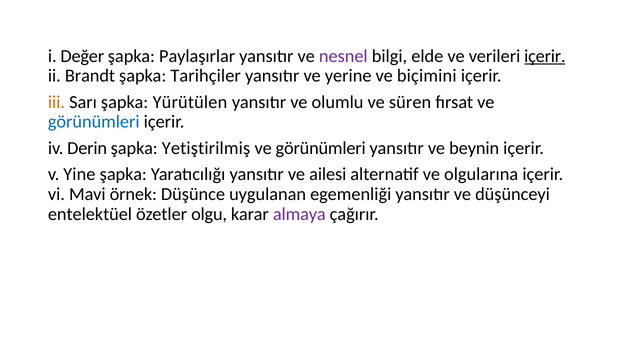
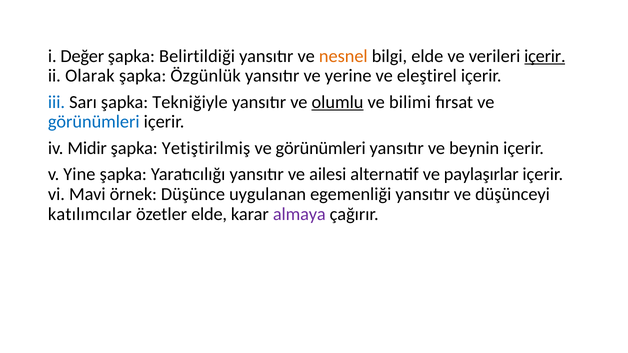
Paylaşırlar: Paylaşırlar -> Belirtildiği
nesnel colour: purple -> orange
Brandt: Brandt -> Olarak
Tarihçiler: Tarihçiler -> Özgünlük
biçimini: biçimini -> eleştirel
iii colour: orange -> blue
Yürütülen: Yürütülen -> Tekniğiyle
olumlu underline: none -> present
süren: süren -> bilimi
Derin: Derin -> Midir
olgularına: olgularına -> paylaşırlar
entelektüel: entelektüel -> katılımcılar
özetler olgu: olgu -> elde
